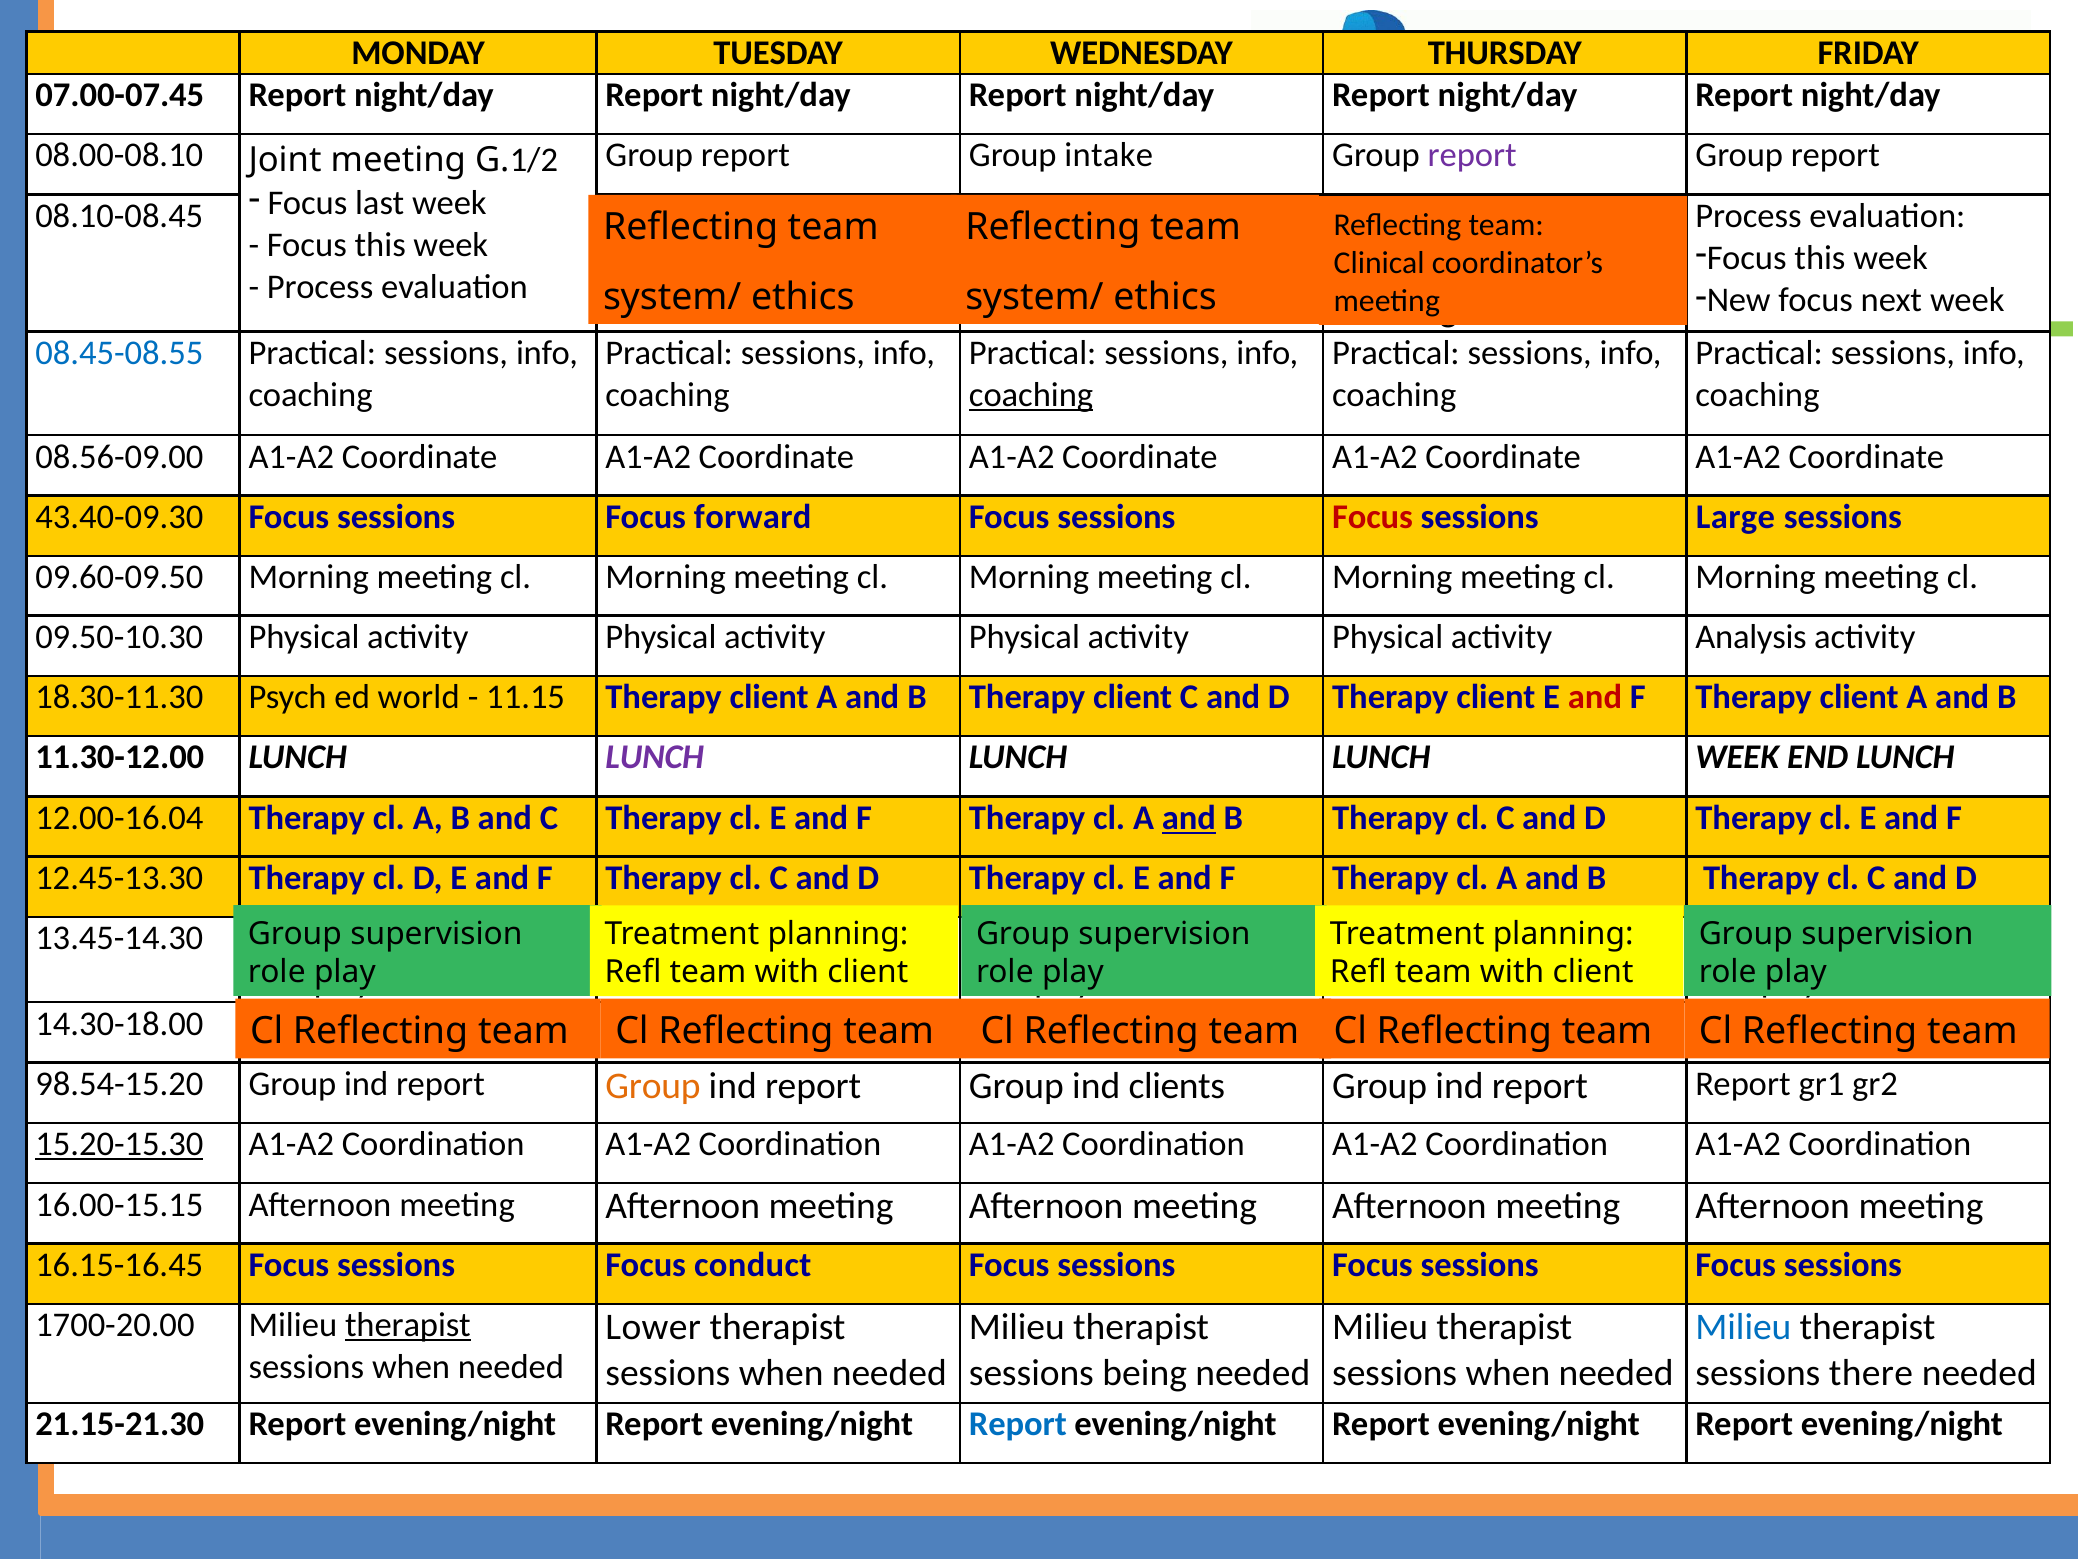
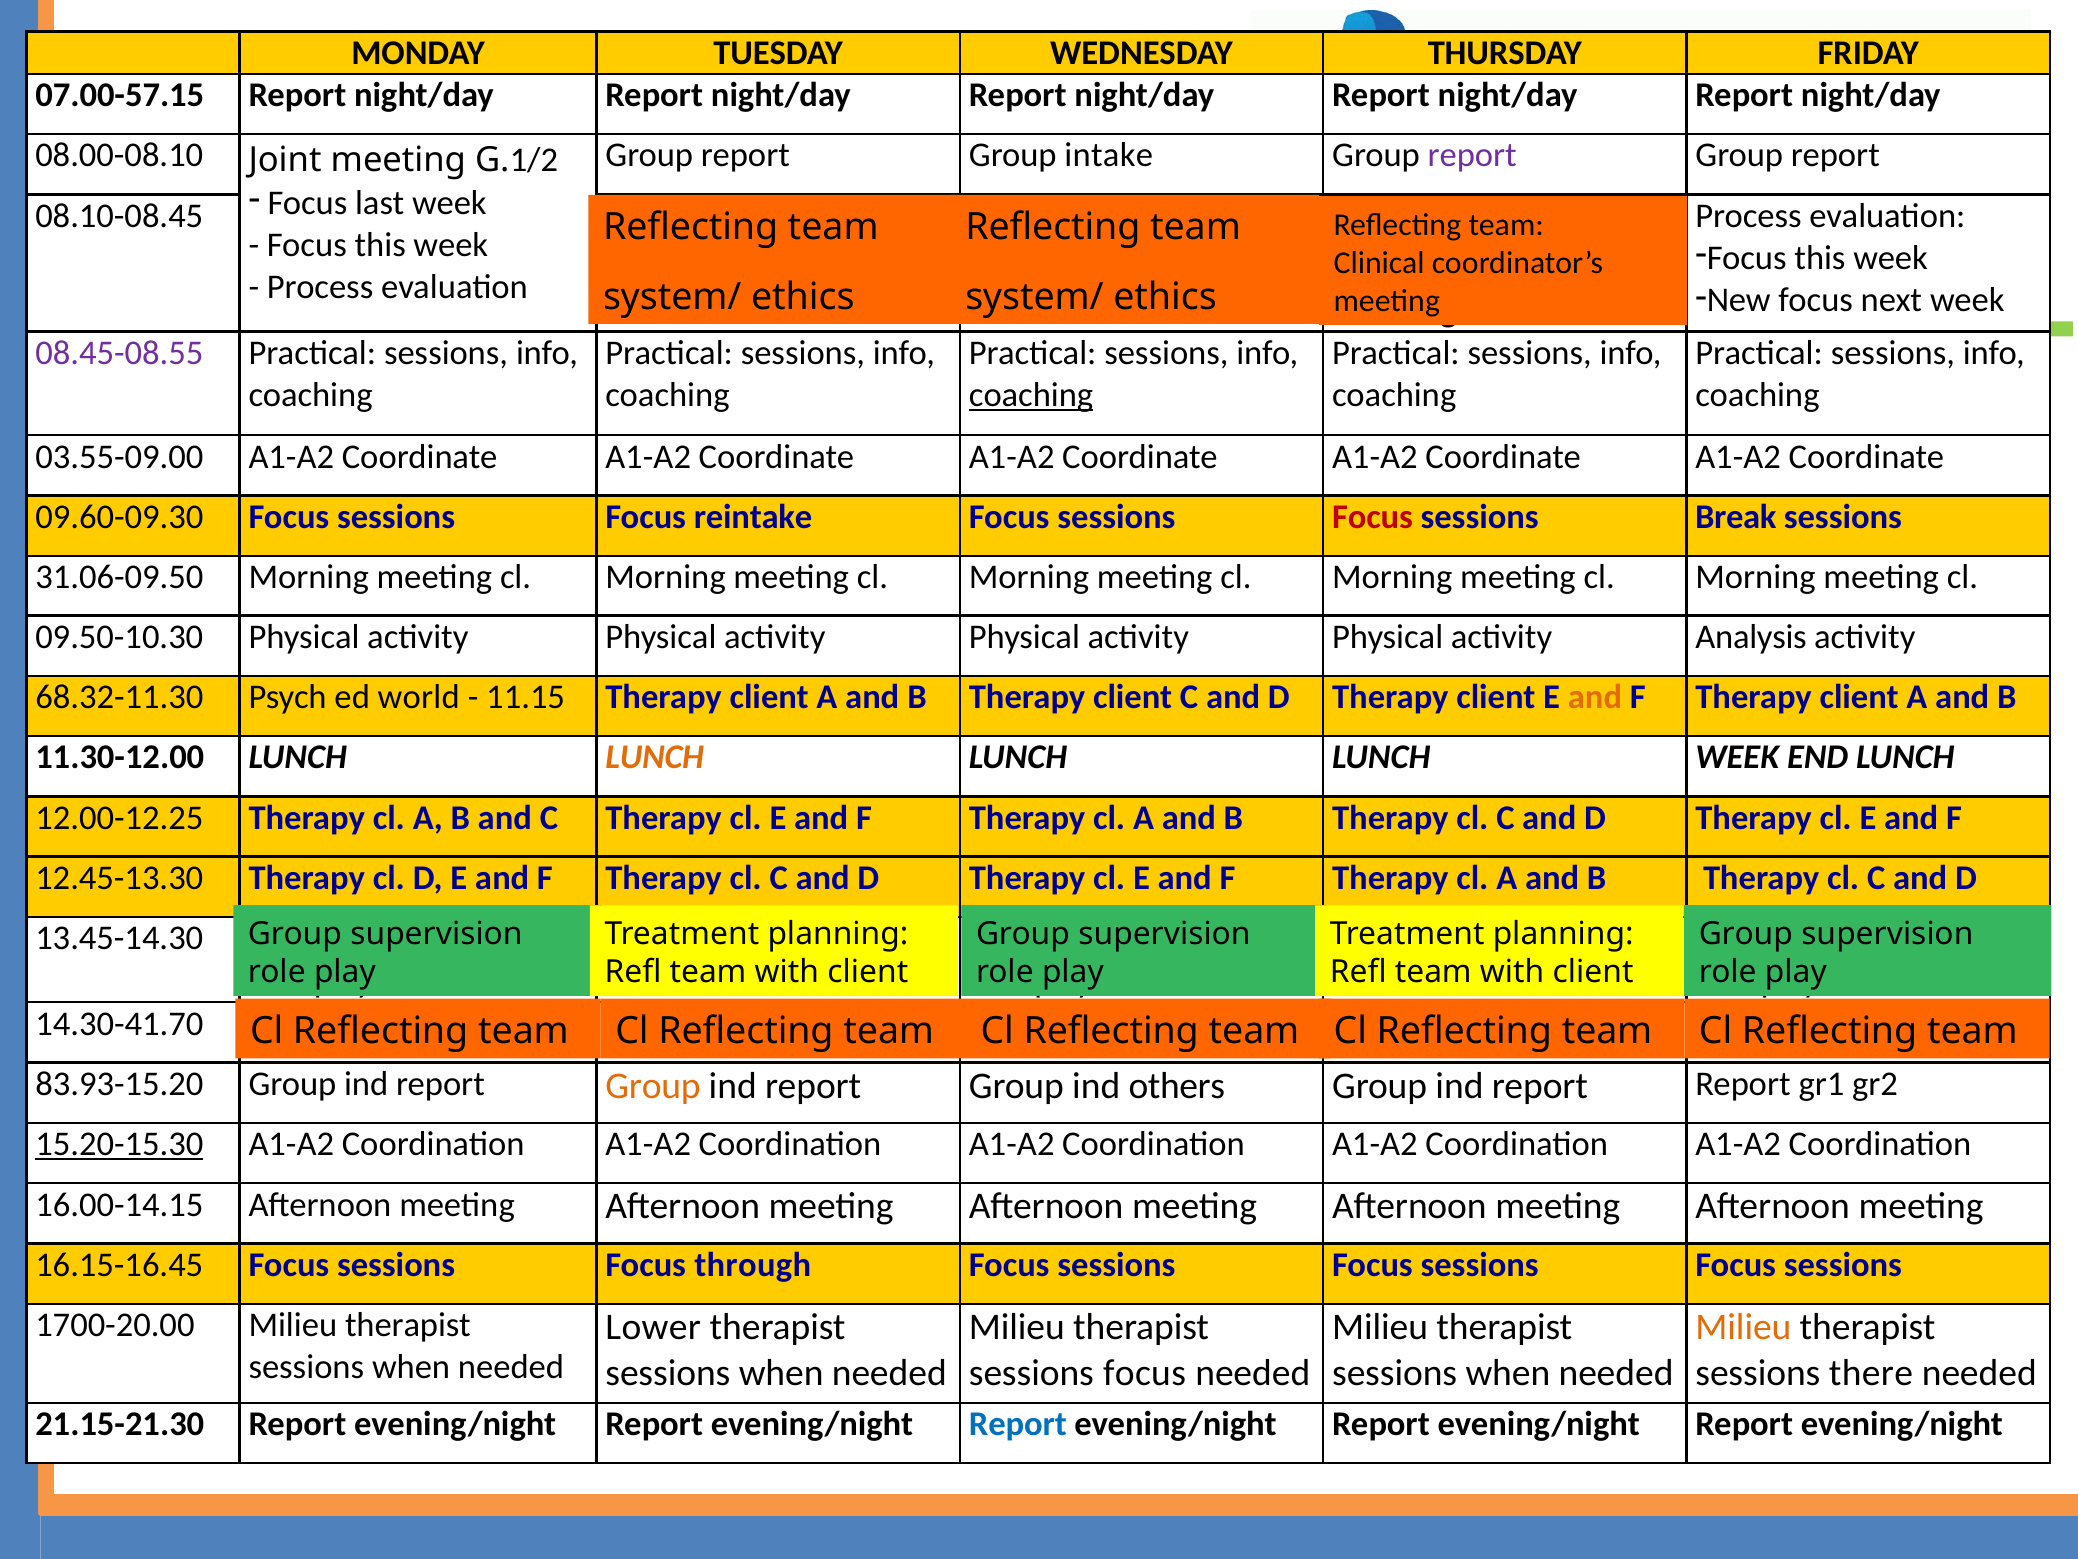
07.00-07.45: 07.00-07.45 -> 07.00-57.15
08.45-08.55 colour: blue -> purple
08.56-09.00: 08.56-09.00 -> 03.55-09.00
43.40-09.30: 43.40-09.30 -> 09.60-09.30
forward: forward -> reintake
Large: Large -> Break
09.60-09.50: 09.60-09.50 -> 31.06-09.50
18.30-11.30: 18.30-11.30 -> 68.32-11.30
and at (1595, 697) colour: red -> orange
LUNCH at (655, 757) colour: purple -> orange
12.00-16.04: 12.00-16.04 -> 12.00-12.25
and at (1189, 818) underline: present -> none
14.30-18.00: 14.30-18.00 -> 14.30-41.70
98.54-15.20: 98.54-15.20 -> 83.93-15.20
clients: clients -> others
16.00-15.15: 16.00-15.15 -> 16.00-14.15
conduct: conduct -> through
therapist at (408, 1325) underline: present -> none
Milieu at (1743, 1327) colour: blue -> orange
being at (1145, 1372): being -> focus
